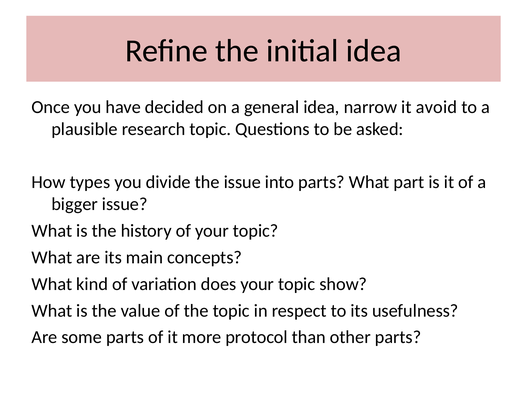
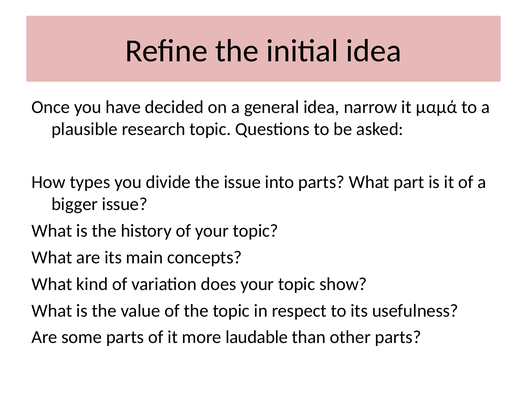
avoid: avoid -> μαμά
protocol: protocol -> laudable
